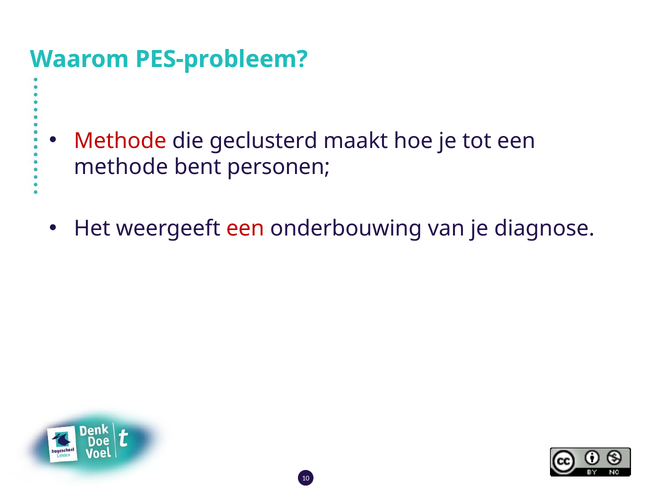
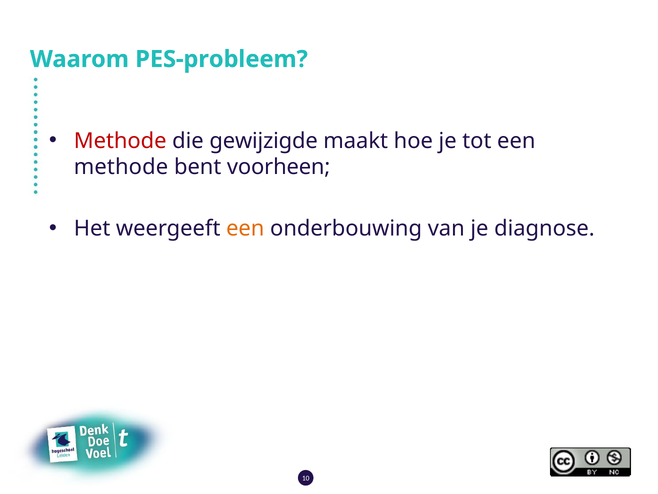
geclusterd: geclusterd -> gewijzigde
personen: personen -> voorheen
een at (245, 228) colour: red -> orange
